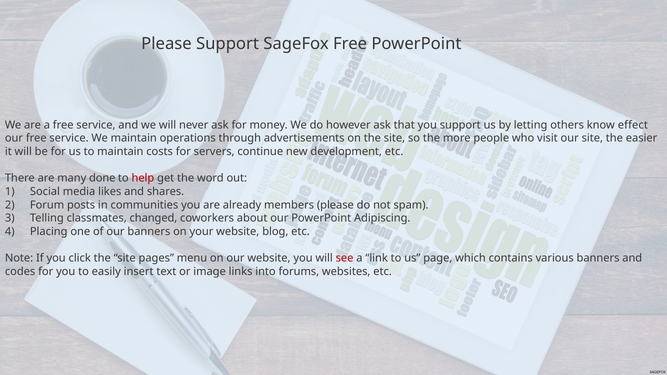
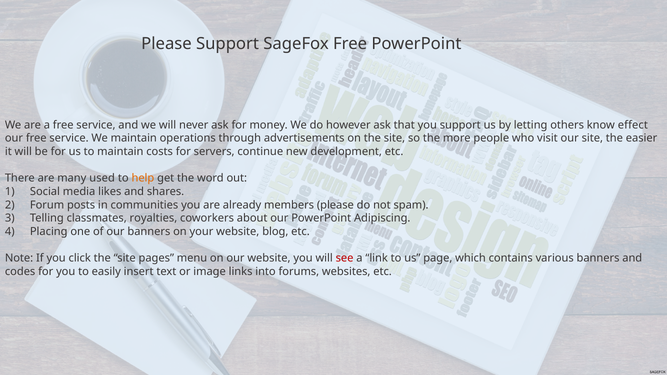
done: done -> used
help colour: red -> orange
changed: changed -> royalties
